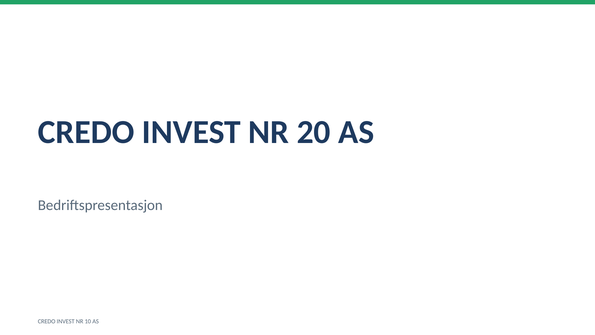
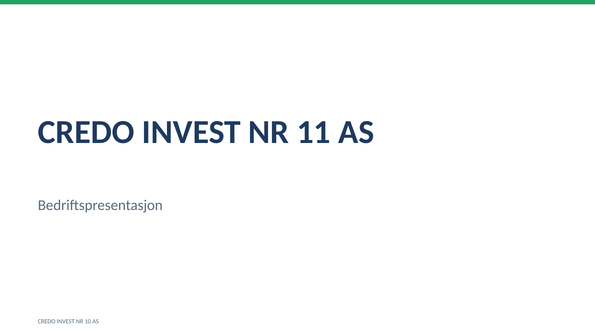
20: 20 -> 11
